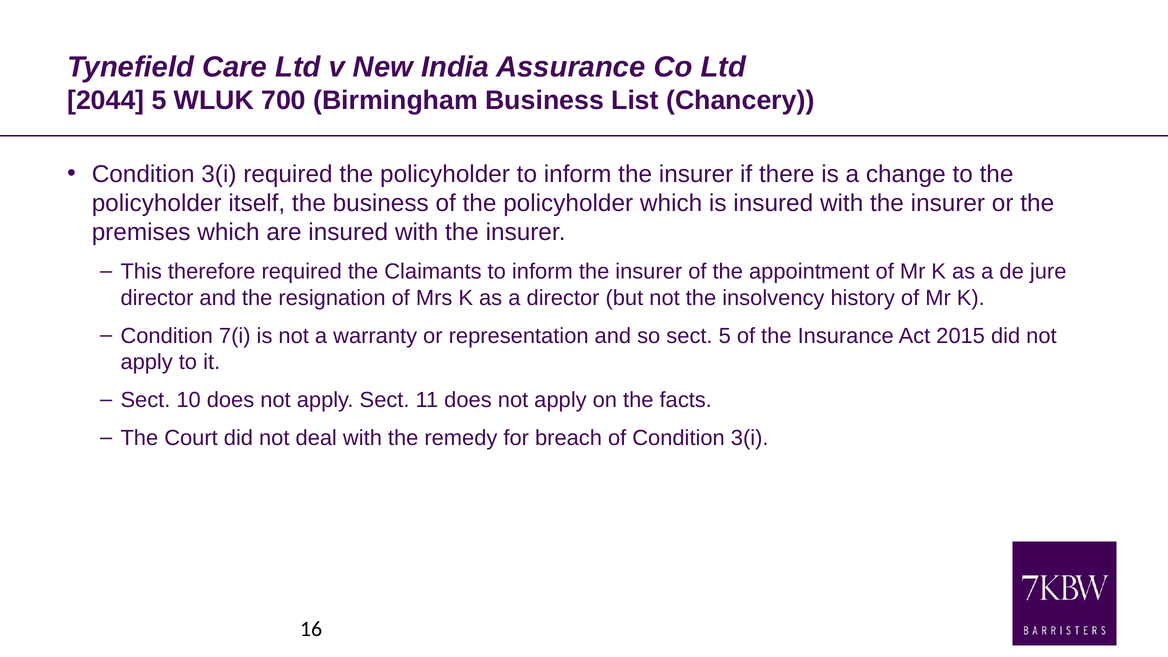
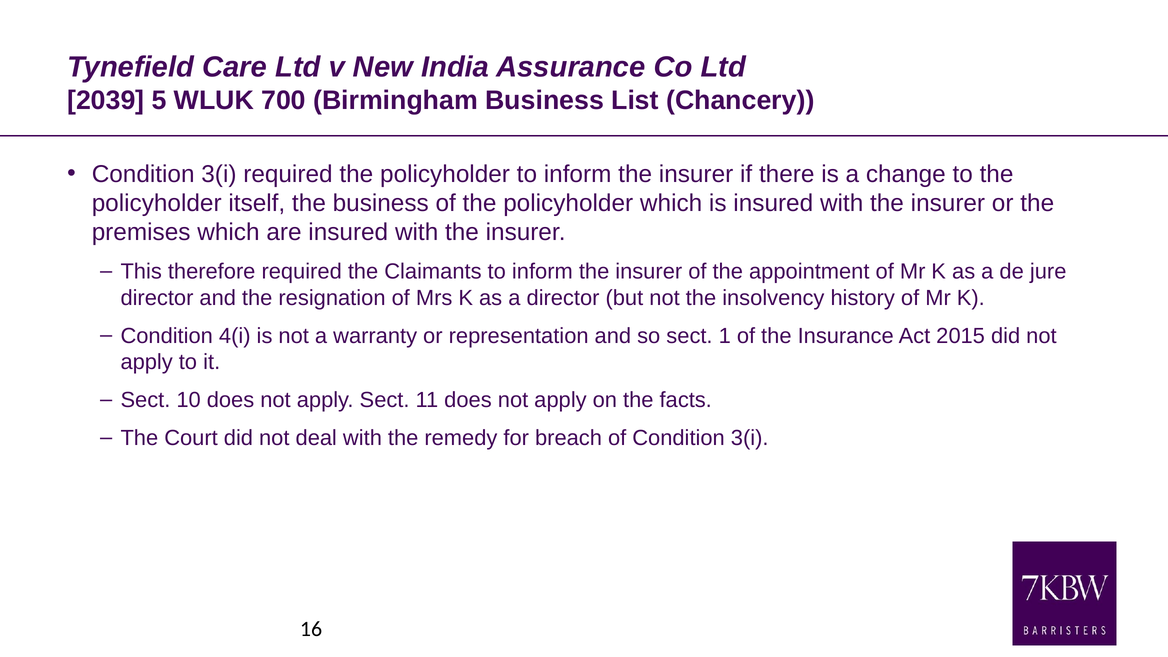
2044: 2044 -> 2039
7(i: 7(i -> 4(i
sect 5: 5 -> 1
